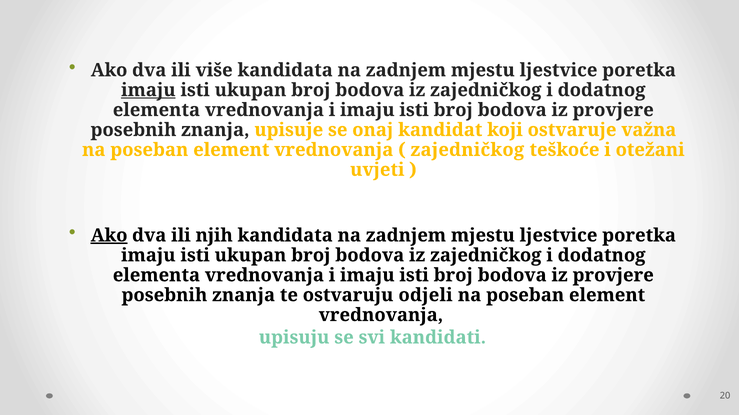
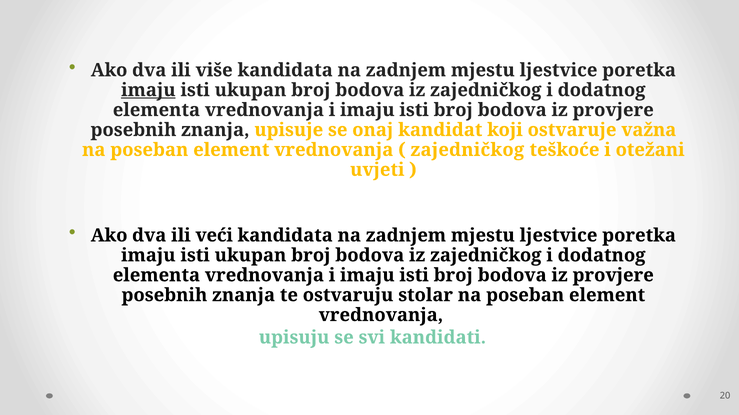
Ako at (109, 236) underline: present -> none
njih: njih -> veći
odjeli: odjeli -> stolar
